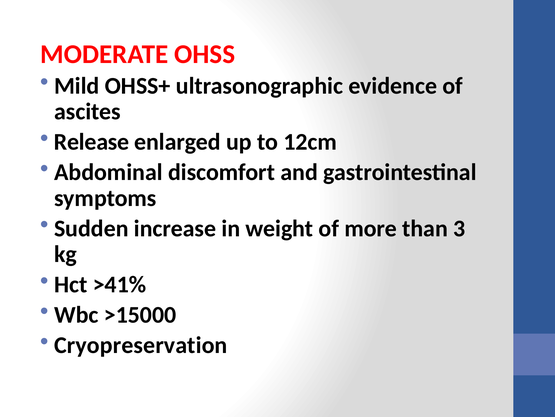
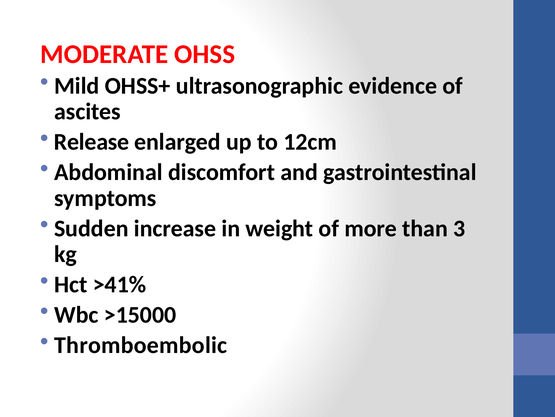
Cryopreservation: Cryopreservation -> Thromboembolic
